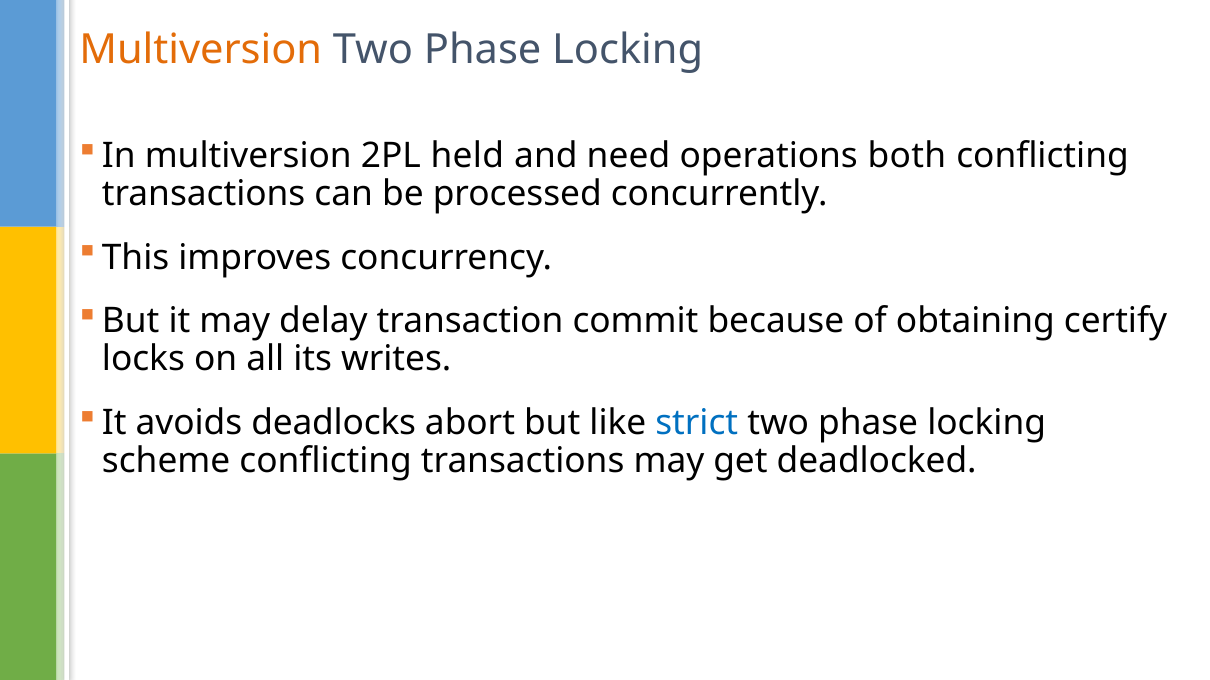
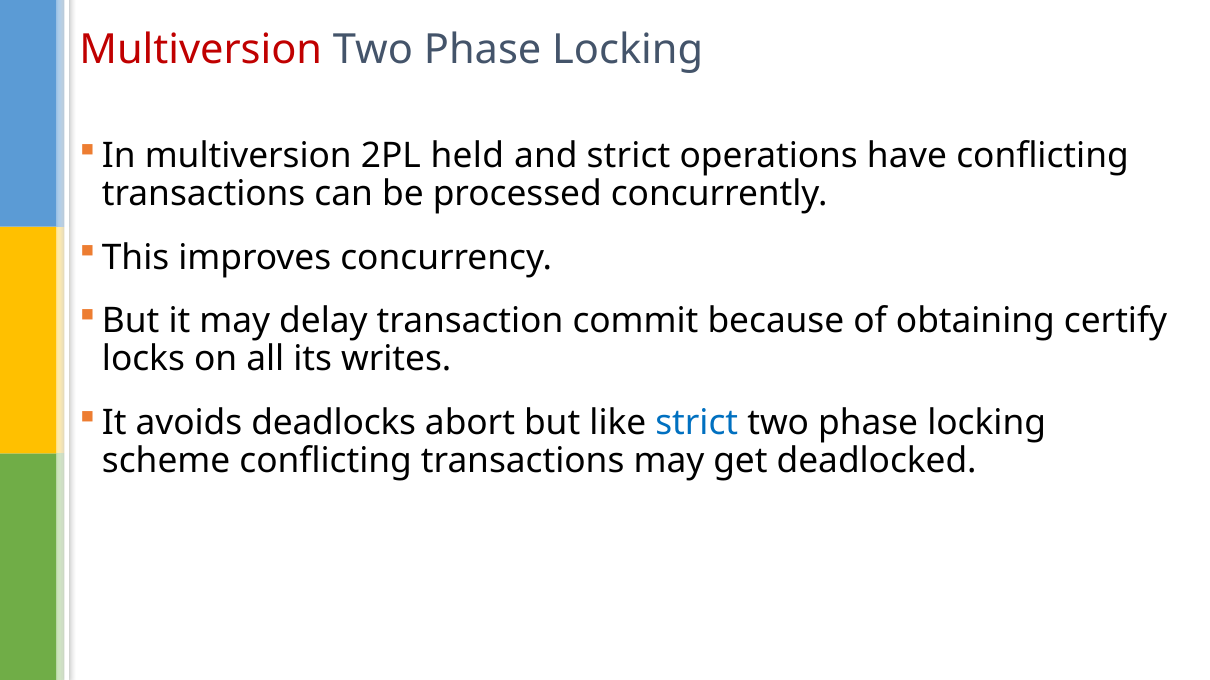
Multiversion at (201, 50) colour: orange -> red
and need: need -> strict
both: both -> have
